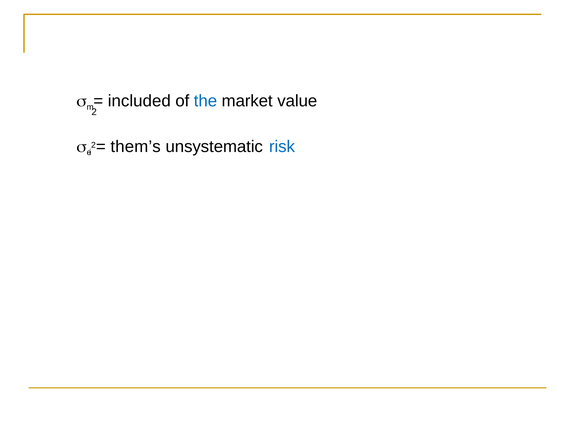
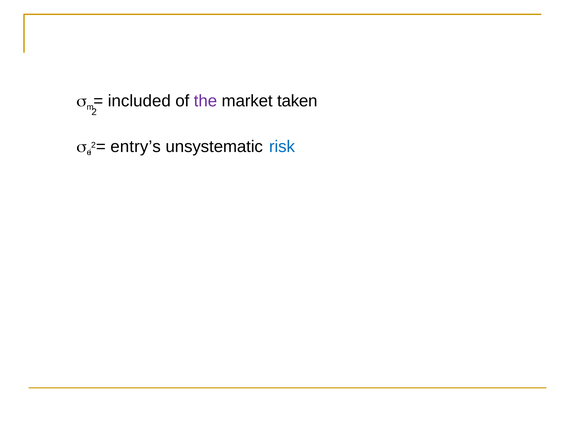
the colour: blue -> purple
value: value -> taken
them’s: them’s -> entry’s
